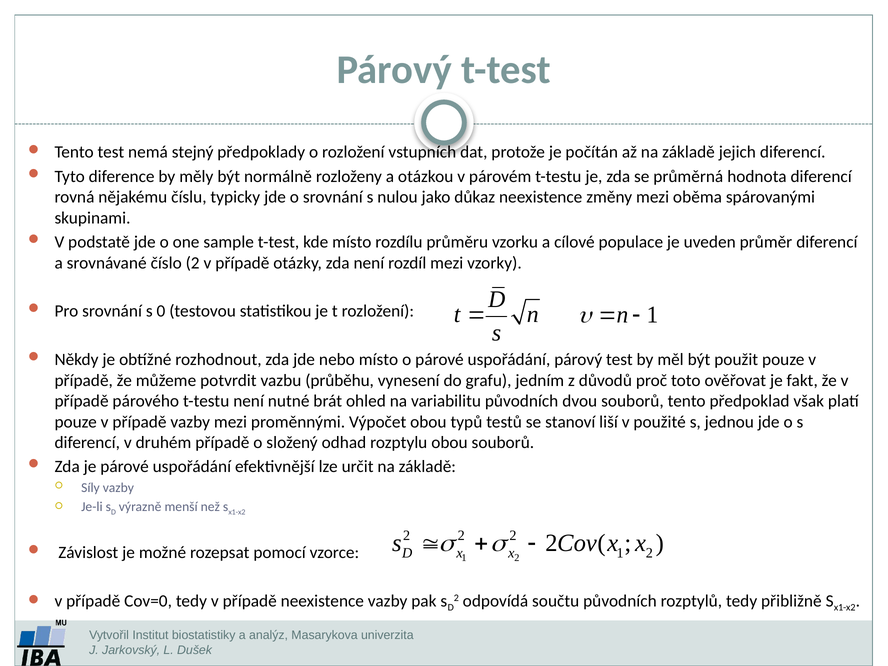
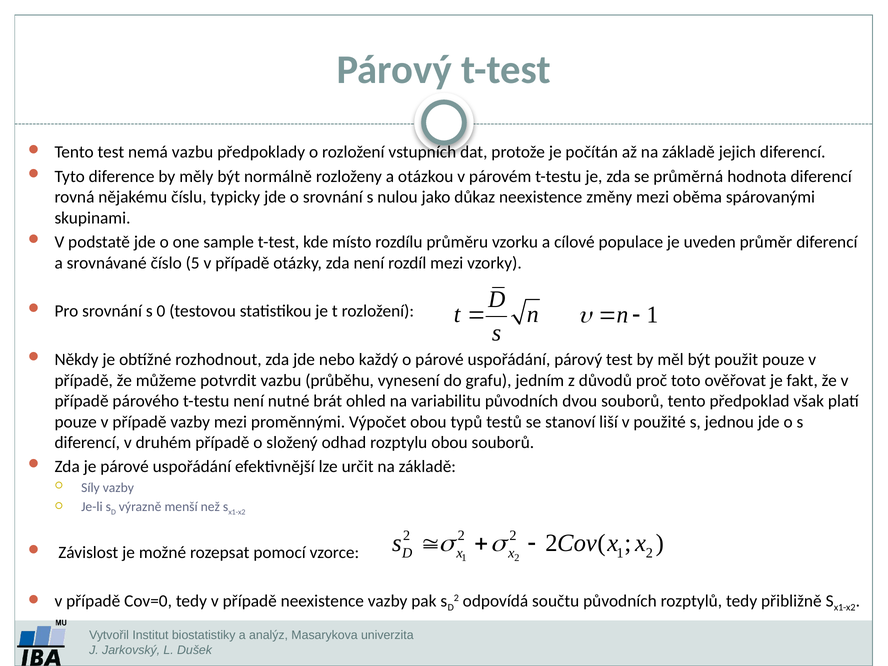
nemá stejný: stejný -> vazbu
číslo 2: 2 -> 5
nebo místo: místo -> každý
